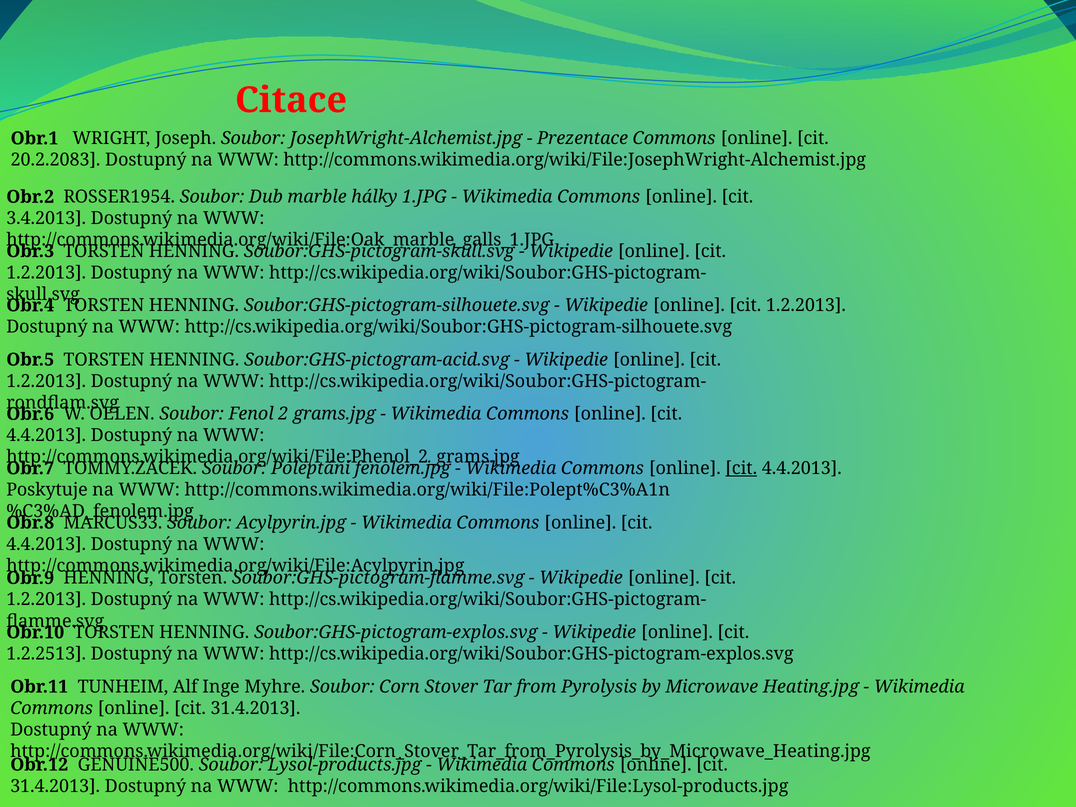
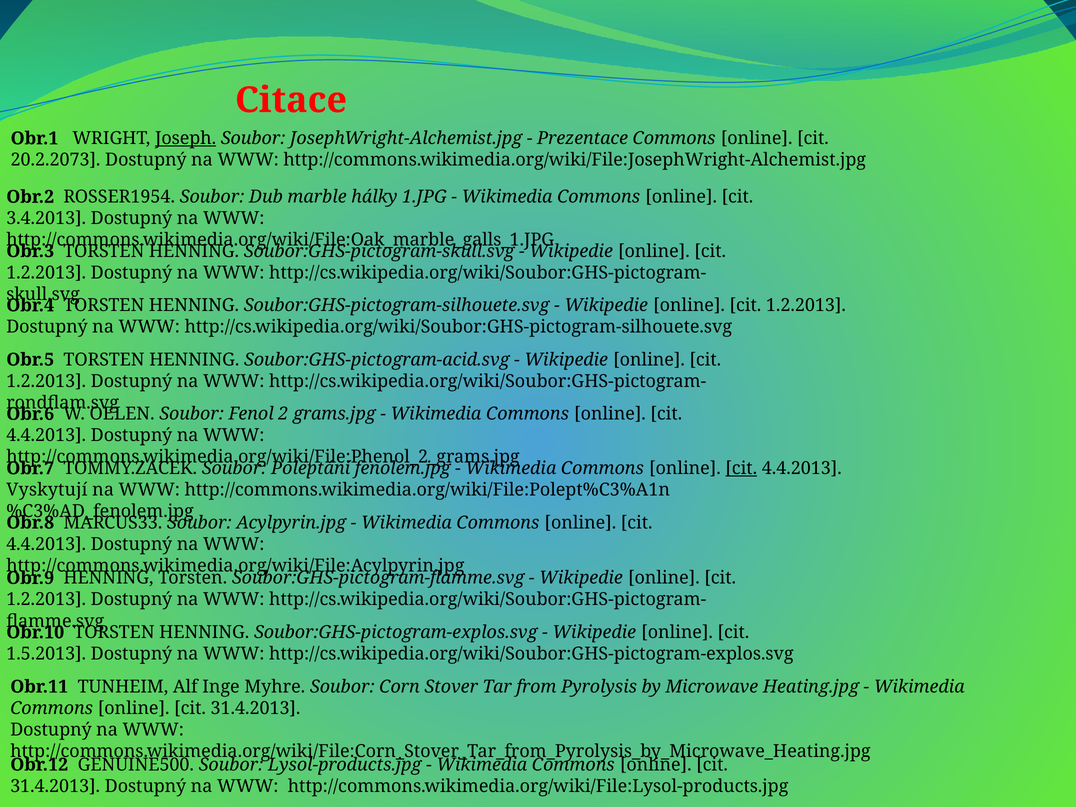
Joseph underline: none -> present
20.2.2083: 20.2.2083 -> 20.2.2073
Poskytuje: Poskytuje -> Vyskytují
1.2.2513: 1.2.2513 -> 1.5.2013
